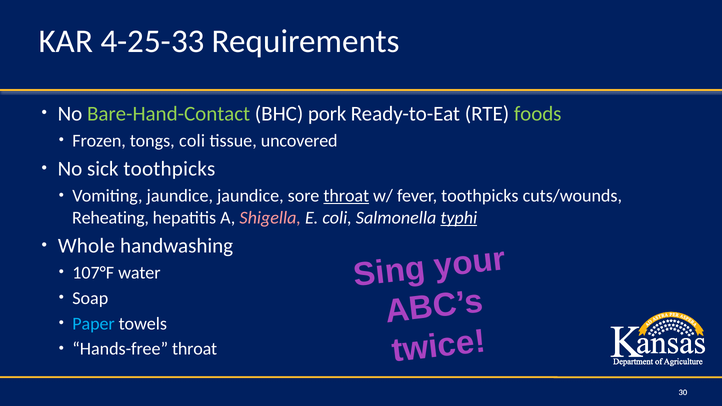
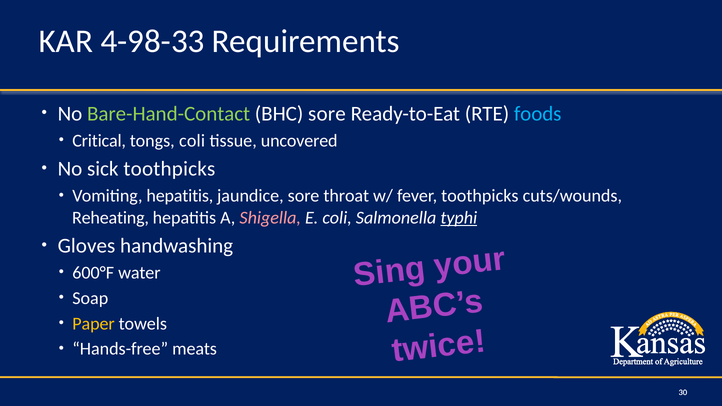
4-25-33: 4-25-33 -> 4-98-33
BHC pork: pork -> sore
foods colour: light green -> light blue
Frozen: Frozen -> Critical
Vomiting jaundice: jaundice -> hepatitis
throat at (346, 196) underline: present -> none
Whole: Whole -> Gloves
107°F: 107°F -> 600°F
Paper colour: light blue -> yellow
Hands-free throat: throat -> meats
